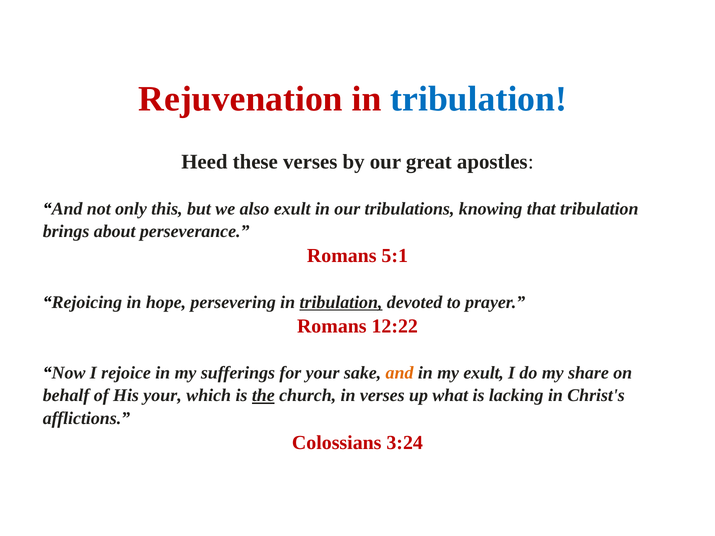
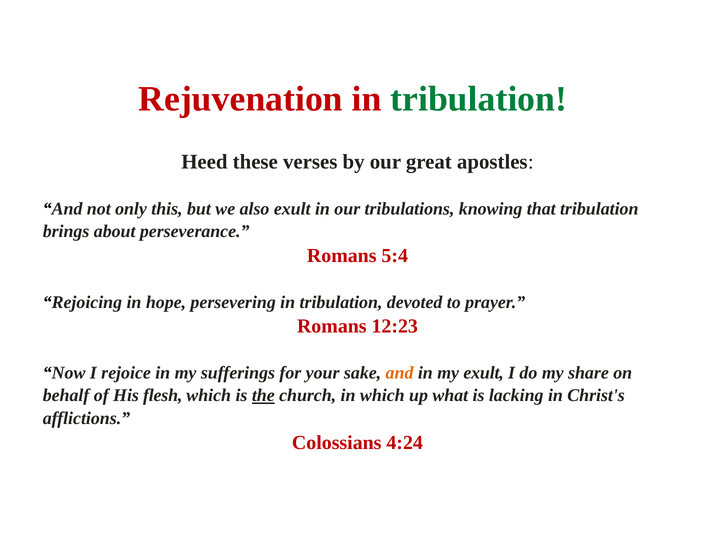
tribulation at (479, 99) colour: blue -> green
5:1: 5:1 -> 5:4
tribulation at (341, 302) underline: present -> none
12:22: 12:22 -> 12:23
His your: your -> flesh
in verses: verses -> which
3:24: 3:24 -> 4:24
